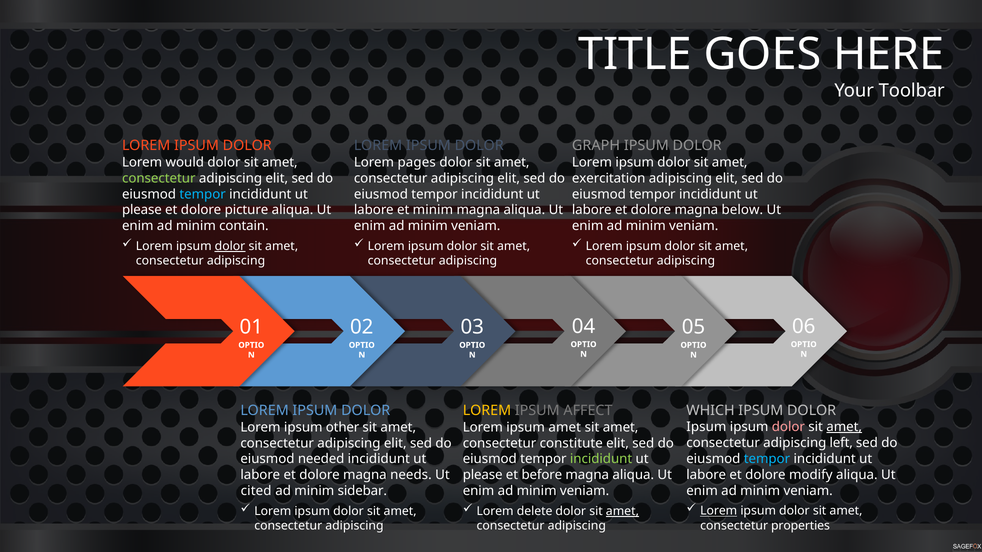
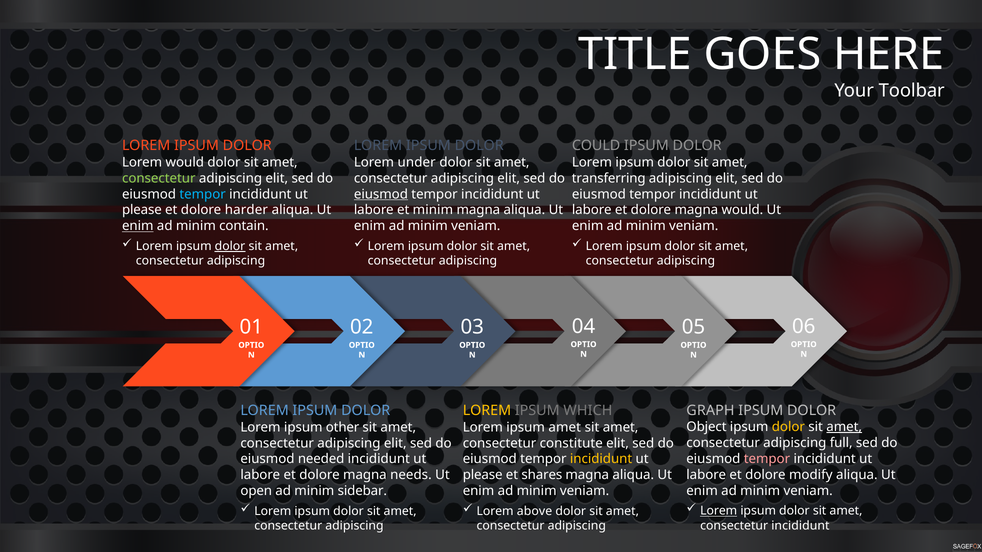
GRAPH: GRAPH -> COULD
pages: pages -> under
exercitation: exercitation -> transferring
eiusmod at (381, 194) underline: none -> present
picture: picture -> harder
magna below: below -> would
enim at (138, 226) underline: none -> present
WHICH: WHICH -> GRAPH
AFFECT: AFFECT -> WHICH
Ipsum at (706, 427): Ipsum -> Object
dolor at (788, 427) colour: pink -> yellow
left: left -> full
tempor at (767, 459) colour: light blue -> pink
incididunt at (601, 459) colour: light green -> yellow
before: before -> shares
cited: cited -> open
delete: delete -> above
amet at (622, 512) underline: present -> none
consectetur properties: properties -> incididunt
